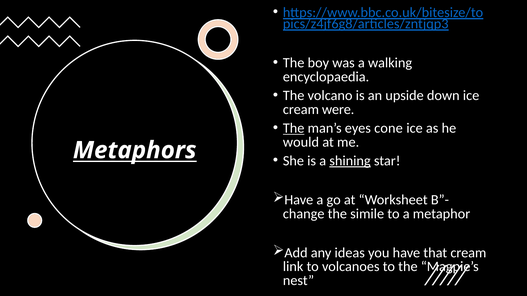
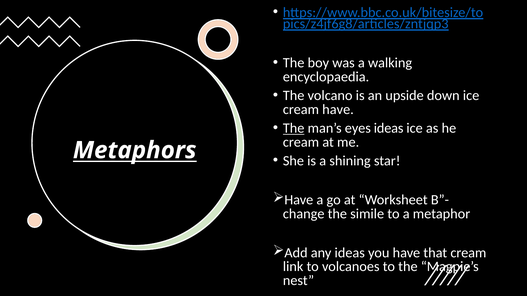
cream were: were -> have
eyes cone: cone -> ideas
would at (301, 142): would -> cream
shining underline: present -> none
